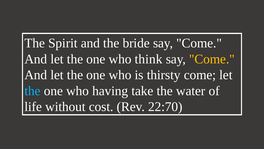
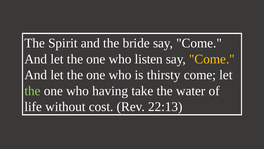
think: think -> listen
the at (33, 91) colour: light blue -> light green
22:70: 22:70 -> 22:13
